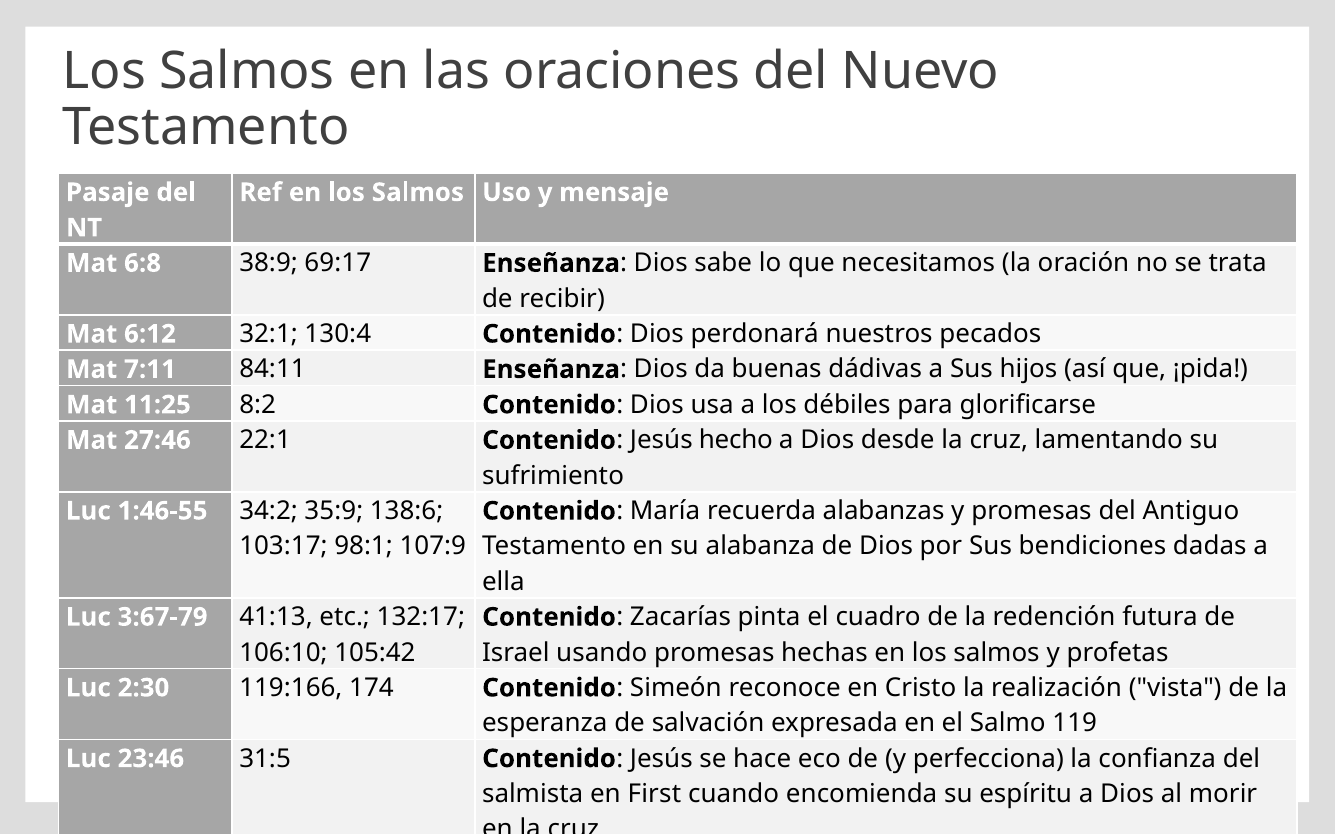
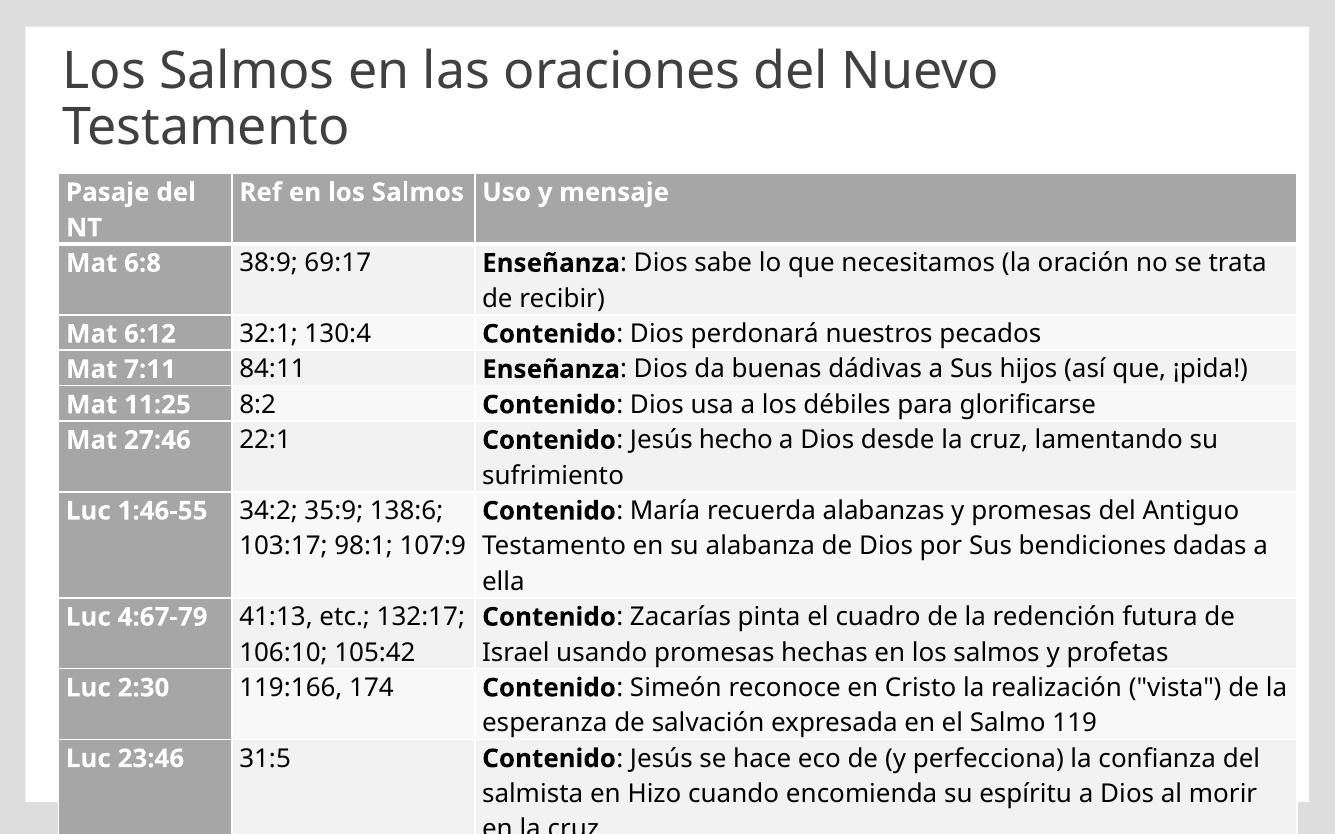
3:67-79: 3:67-79 -> 4:67-79
First: First -> Hizo
